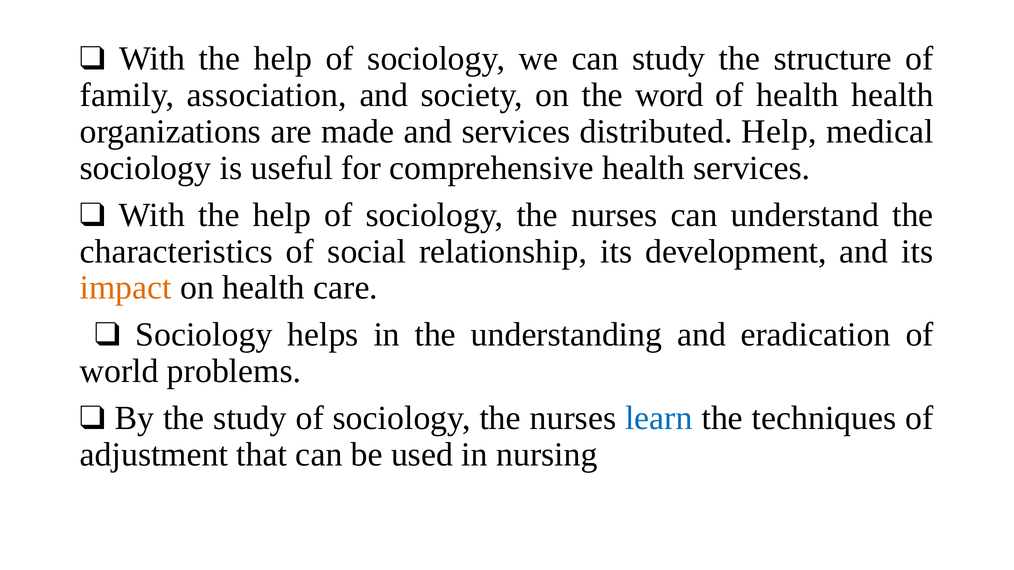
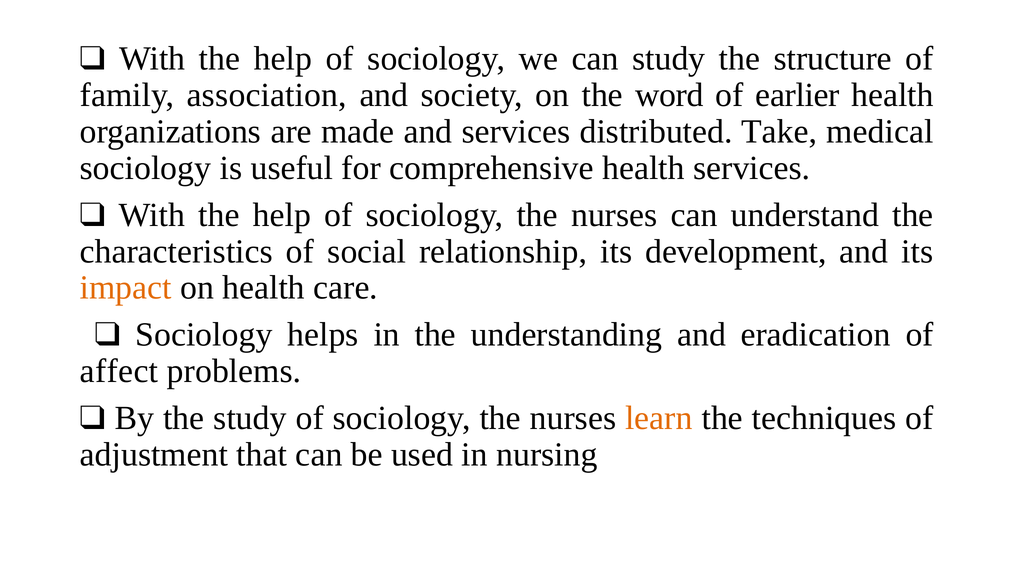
of health: health -> earlier
distributed Help: Help -> Take
world: world -> affect
learn colour: blue -> orange
